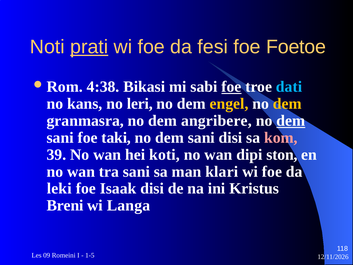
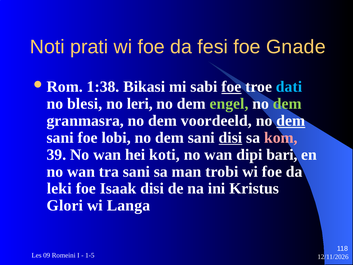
prati underline: present -> none
Foetoe: Foetoe -> Gnade
4:38: 4:38 -> 1:38
kans: kans -> blesi
engel colour: yellow -> light green
dem at (287, 104) colour: yellow -> light green
angribere: angribere -> voordeeld
taki: taki -> lobi
disi at (231, 138) underline: none -> present
ston: ston -> bari
klari: klari -> trobi
Breni: Breni -> Glori
